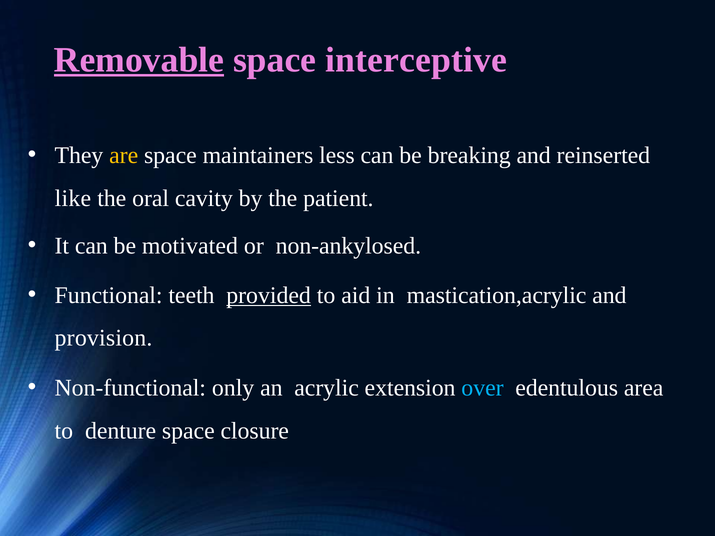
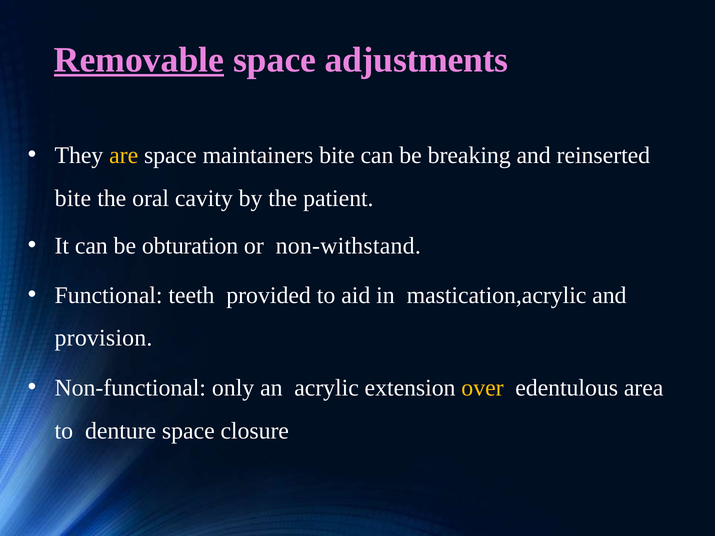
interceptive: interceptive -> adjustments
maintainers less: less -> bite
like at (73, 198): like -> bite
motivated: motivated -> obturation
non-ankylosed: non-ankylosed -> non-withstand
provided underline: present -> none
over colour: light blue -> yellow
